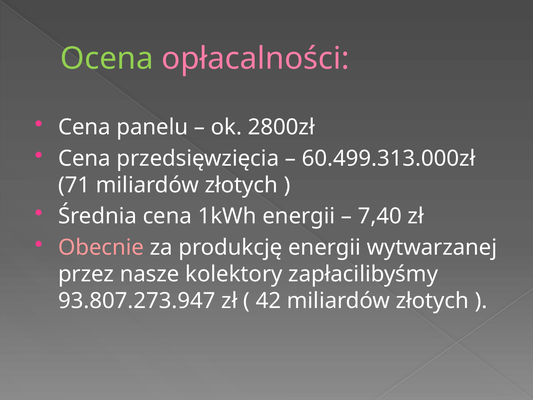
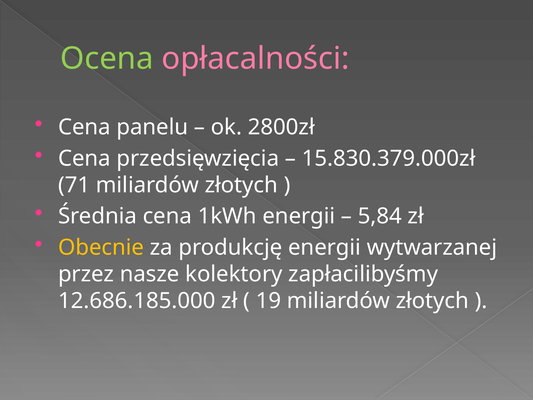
60.499.313.000zł: 60.499.313.000zł -> 15.830.379.000zł
7,40: 7,40 -> 5,84
Obecnie colour: pink -> yellow
93.807.273.947: 93.807.273.947 -> 12.686.185.000
42: 42 -> 19
